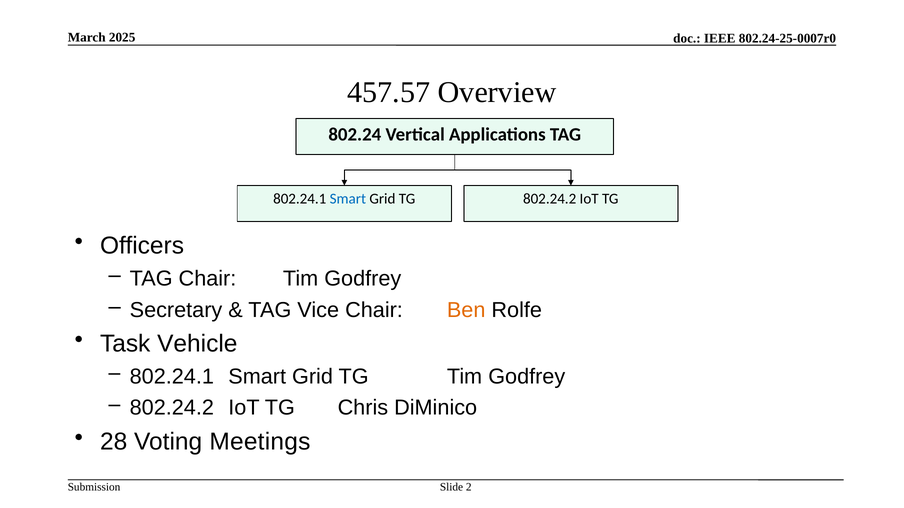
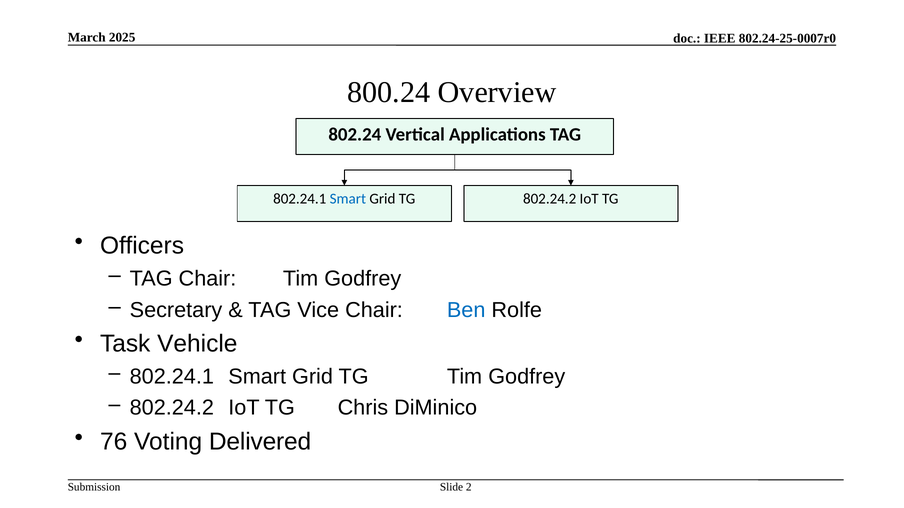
457.57: 457.57 -> 800.24
Ben colour: orange -> blue
28: 28 -> 76
Meetings: Meetings -> Delivered
